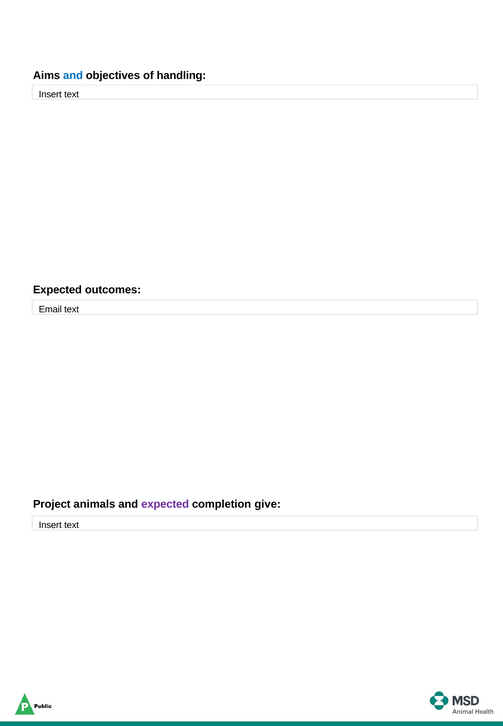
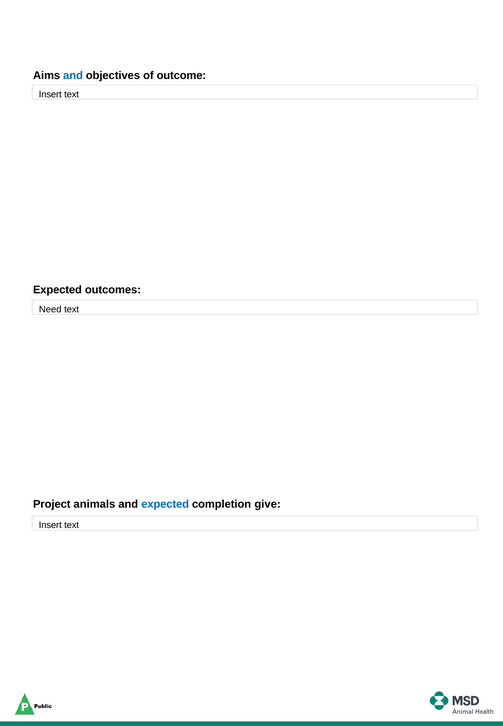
handling: handling -> outcome
Email: Email -> Need
expected at (165, 505) colour: purple -> blue
